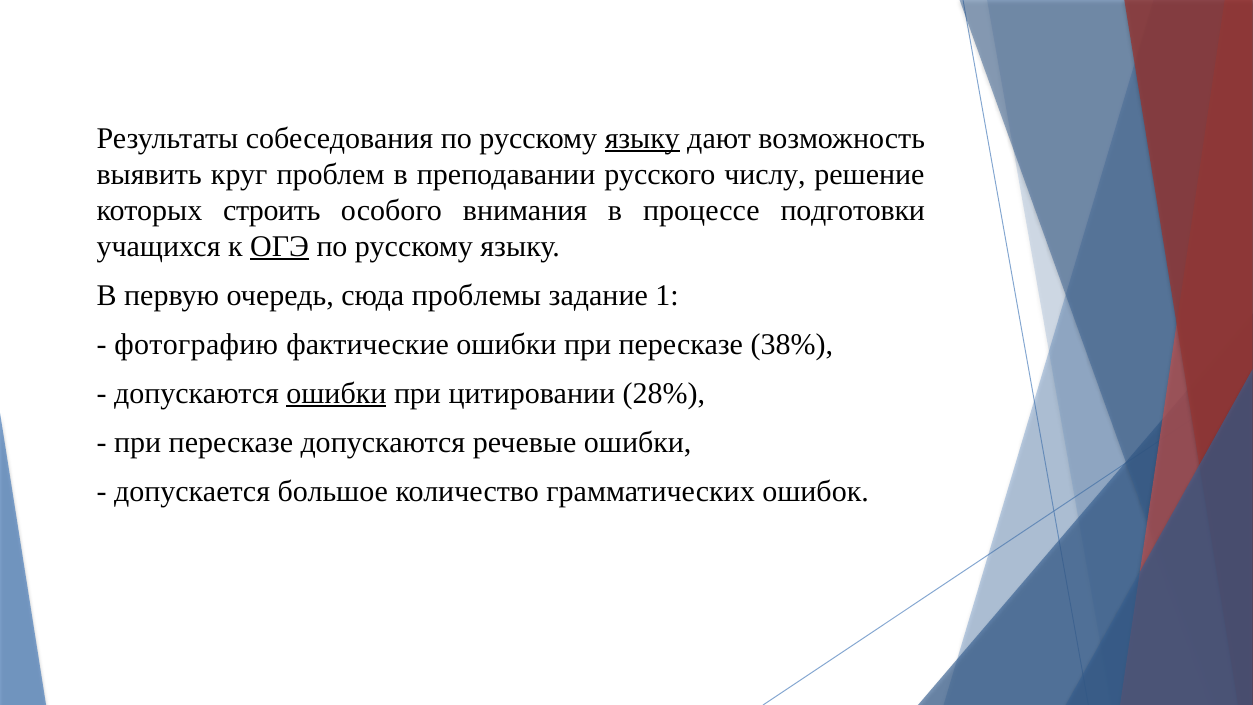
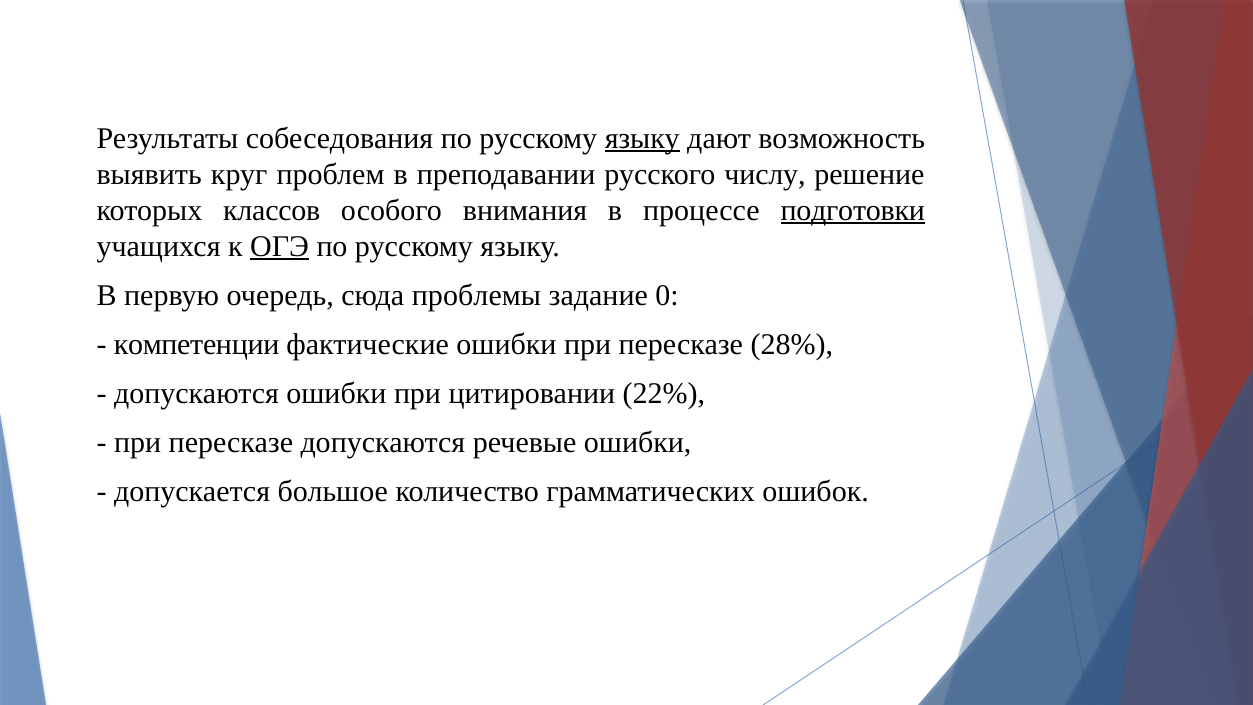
строить: строить -> классов
подготовки underline: none -> present
1: 1 -> 0
фотографию: фотографию -> компетенции
38%: 38% -> 28%
ошибки at (336, 393) underline: present -> none
28%: 28% -> 22%
